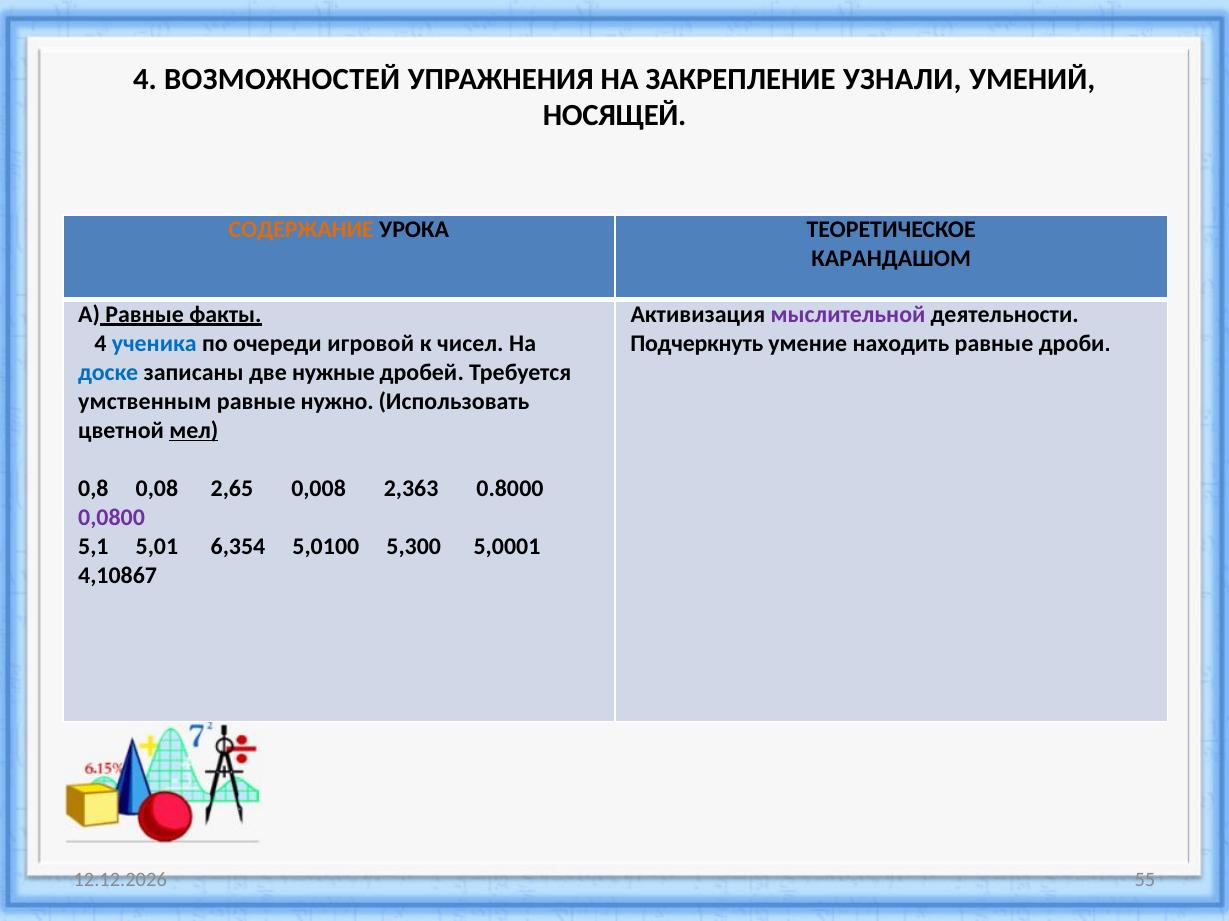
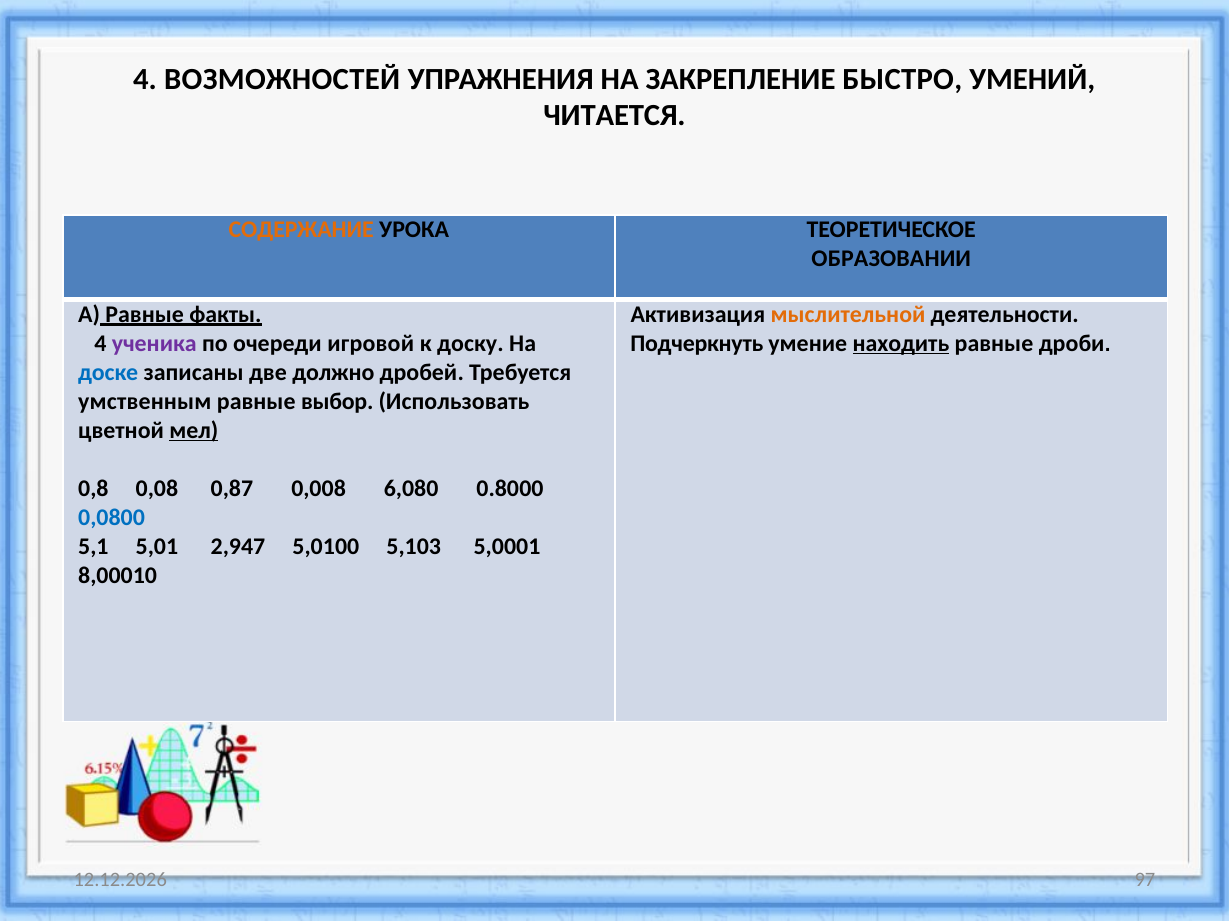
УЗНАЛИ: УЗНАЛИ -> БЫСТРО
НОСЯЩЕЙ: НОСЯЩЕЙ -> ЧИТАЕТСЯ
КАРАНДАШОМ: КАРАНДАШОМ -> ОБРАЗОВАНИИ
мыслительной colour: purple -> orange
ученика colour: blue -> purple
чисел: чисел -> доску
находить underline: none -> present
нужные: нужные -> должно
нужно: нужно -> выбор
2,65: 2,65 -> 0,87
2,363: 2,363 -> 6,080
0,0800 colour: purple -> blue
6,354: 6,354 -> 2,947
5,300: 5,300 -> 5,103
4,10867: 4,10867 -> 8,00010
55: 55 -> 97
